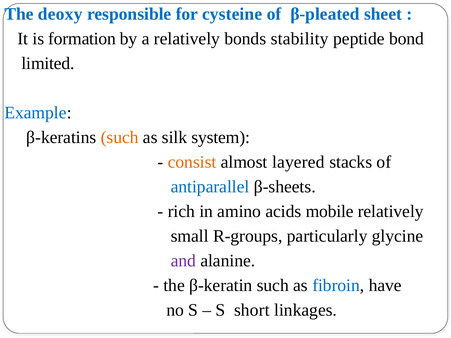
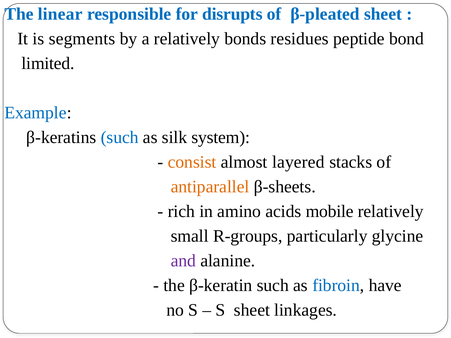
deoxy: deoxy -> linear
cysteine: cysteine -> disrupts
formation: formation -> segments
stability: stability -> residues
such at (120, 137) colour: orange -> blue
antiparallel colour: blue -> orange
S short: short -> sheet
